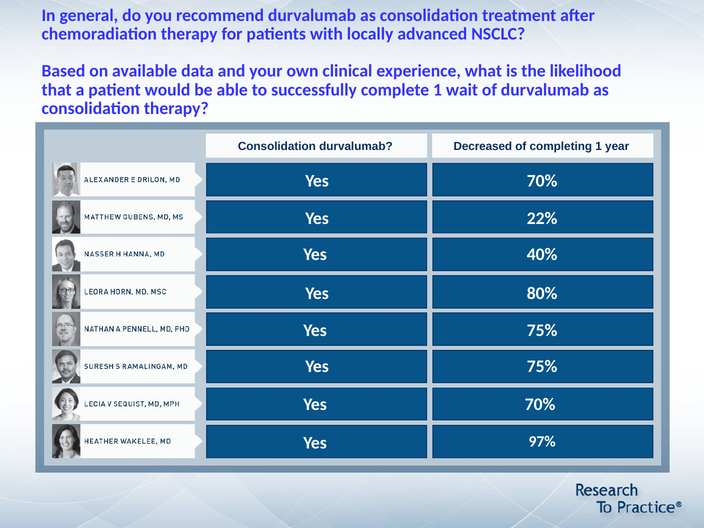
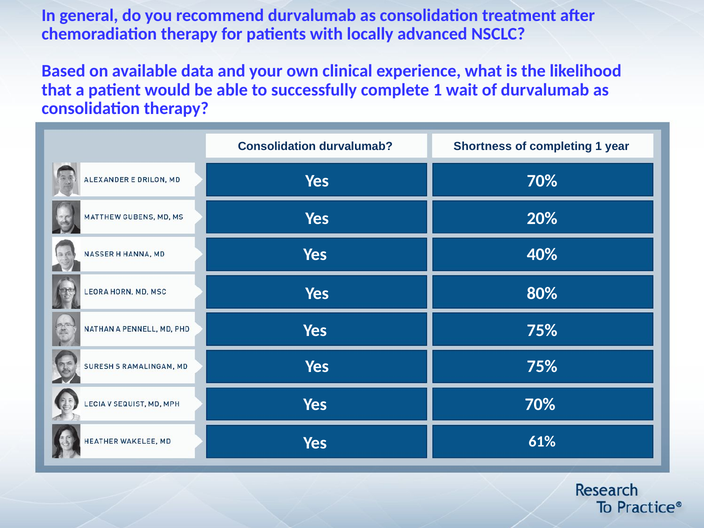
Decreased: Decreased -> Shortness
22%: 22% -> 20%
97%: 97% -> 61%
